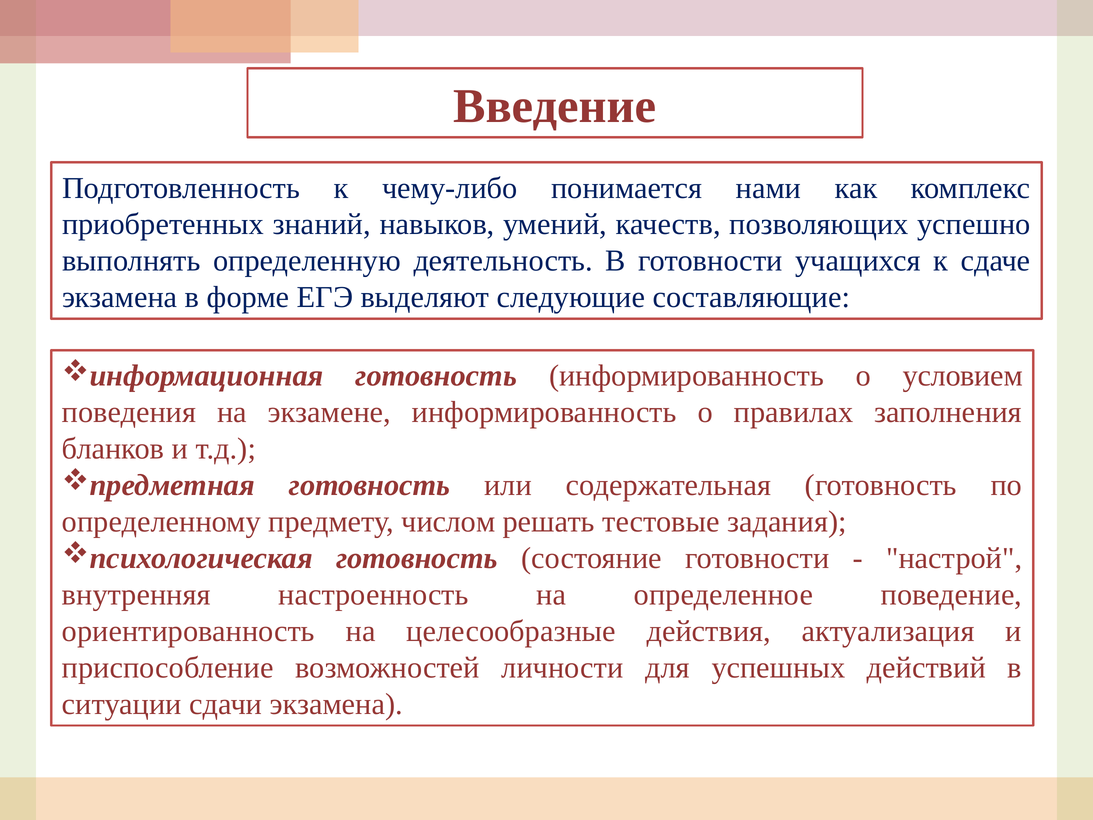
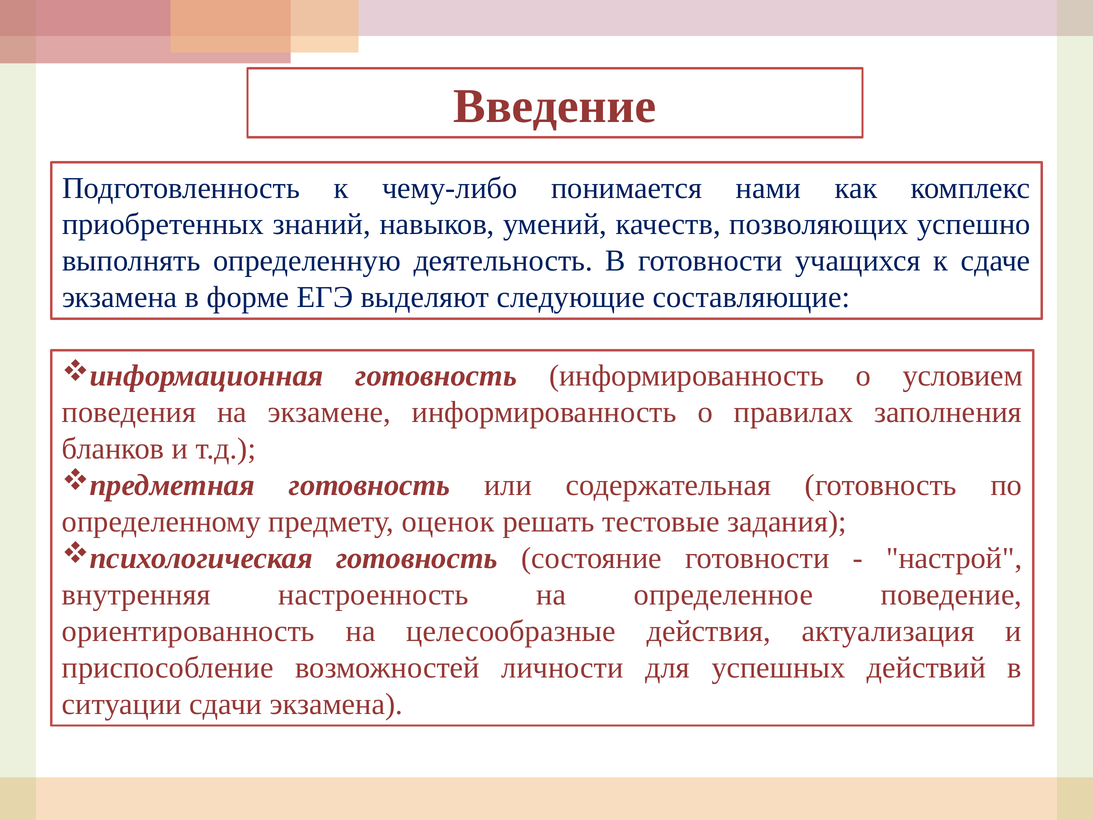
числом: числом -> оценок
